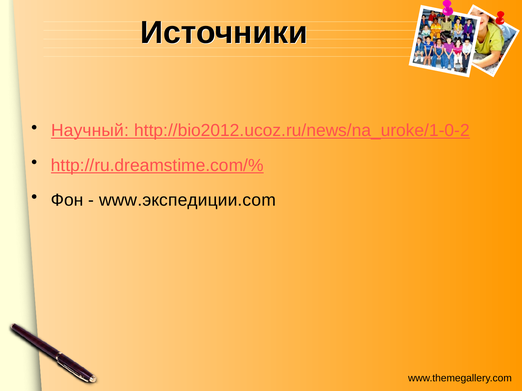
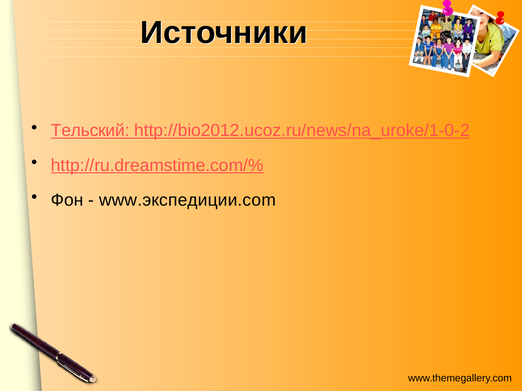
Научный: Научный -> Тельский
